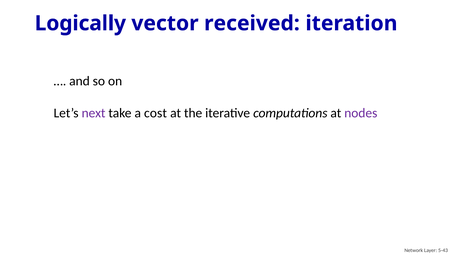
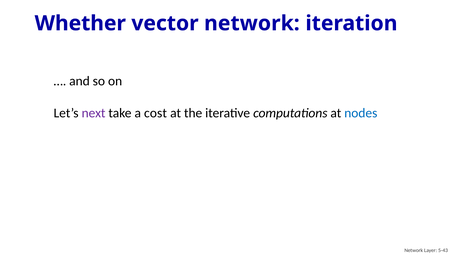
Logically: Logically -> Whether
vector received: received -> network
nodes colour: purple -> blue
